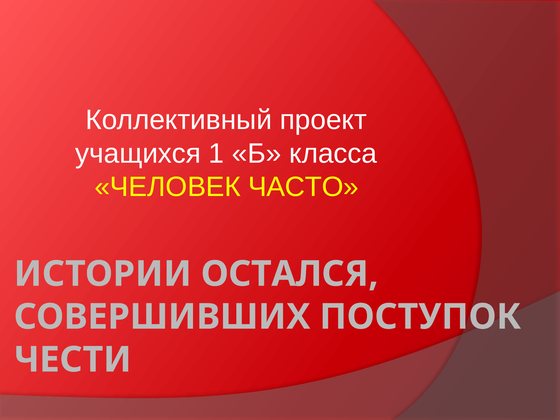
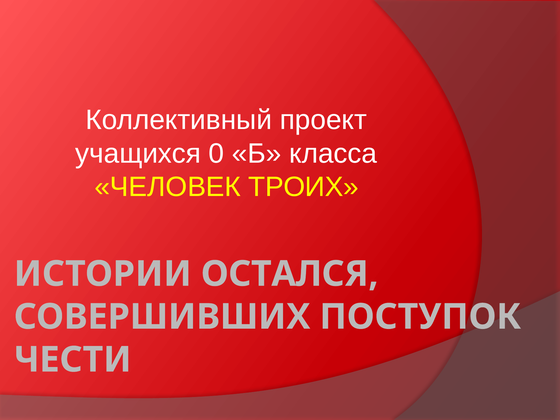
1: 1 -> 0
ЧАСТО: ЧАСТО -> ТРОИХ
